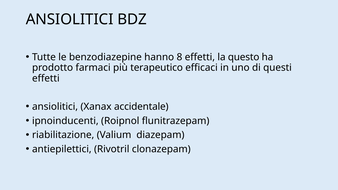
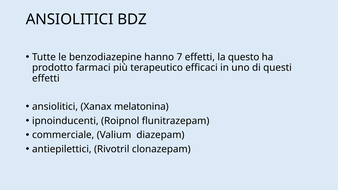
8: 8 -> 7
accidentale: accidentale -> melatonina
riabilitazione: riabilitazione -> commerciale
